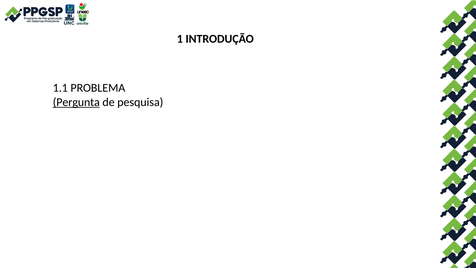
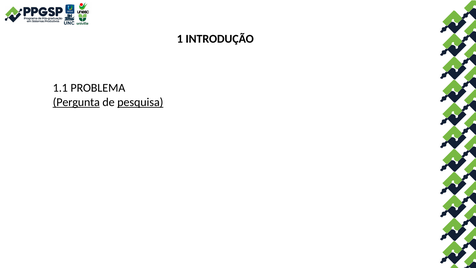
pesquisa underline: none -> present
